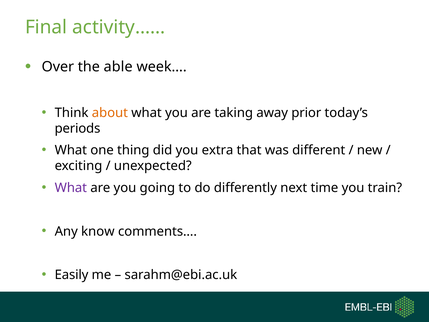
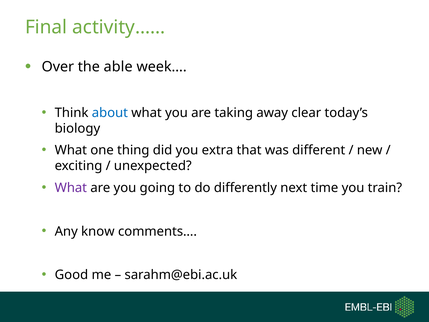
about colour: orange -> blue
prior: prior -> clear
periods: periods -> biology
Easily: Easily -> Good
